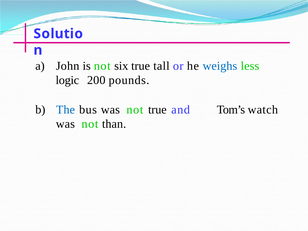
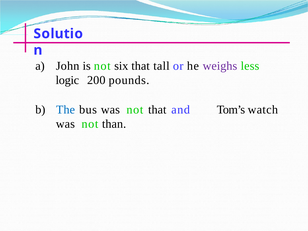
six true: true -> that
weighs colour: blue -> purple
not true: true -> that
